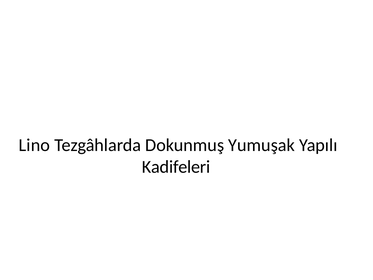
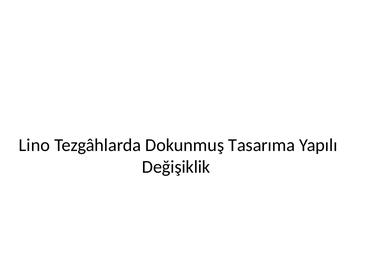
Yumuşak: Yumuşak -> Tasarıma
Kadifeleri: Kadifeleri -> Değişiklik
